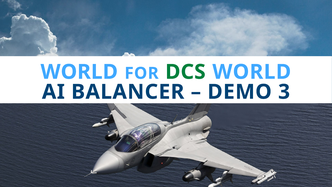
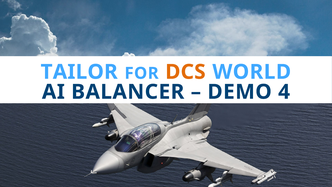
WORLD at (79, 72): WORLD -> TAILOR
DCS colour: green -> orange
3: 3 -> 4
